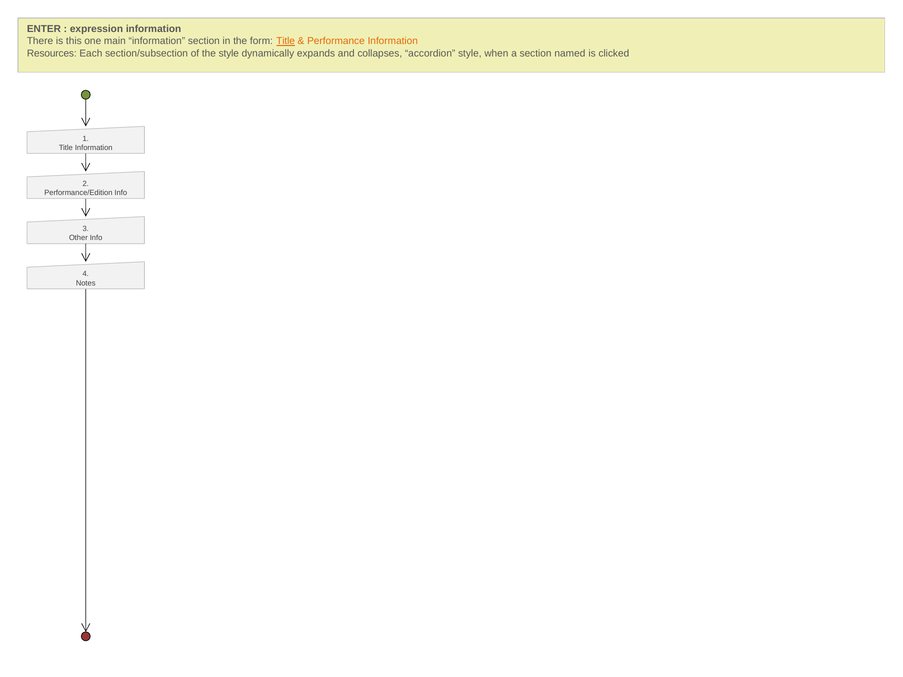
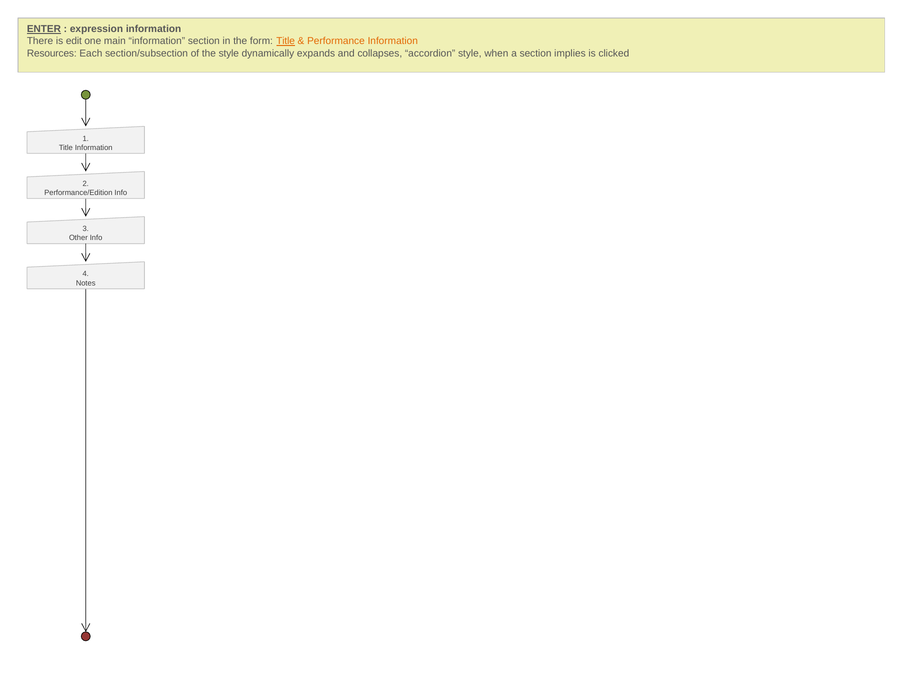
ENTER underline: none -> present
this: this -> edit
named: named -> implies
